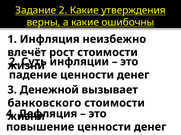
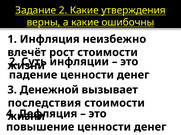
банковского: банковского -> последствия
